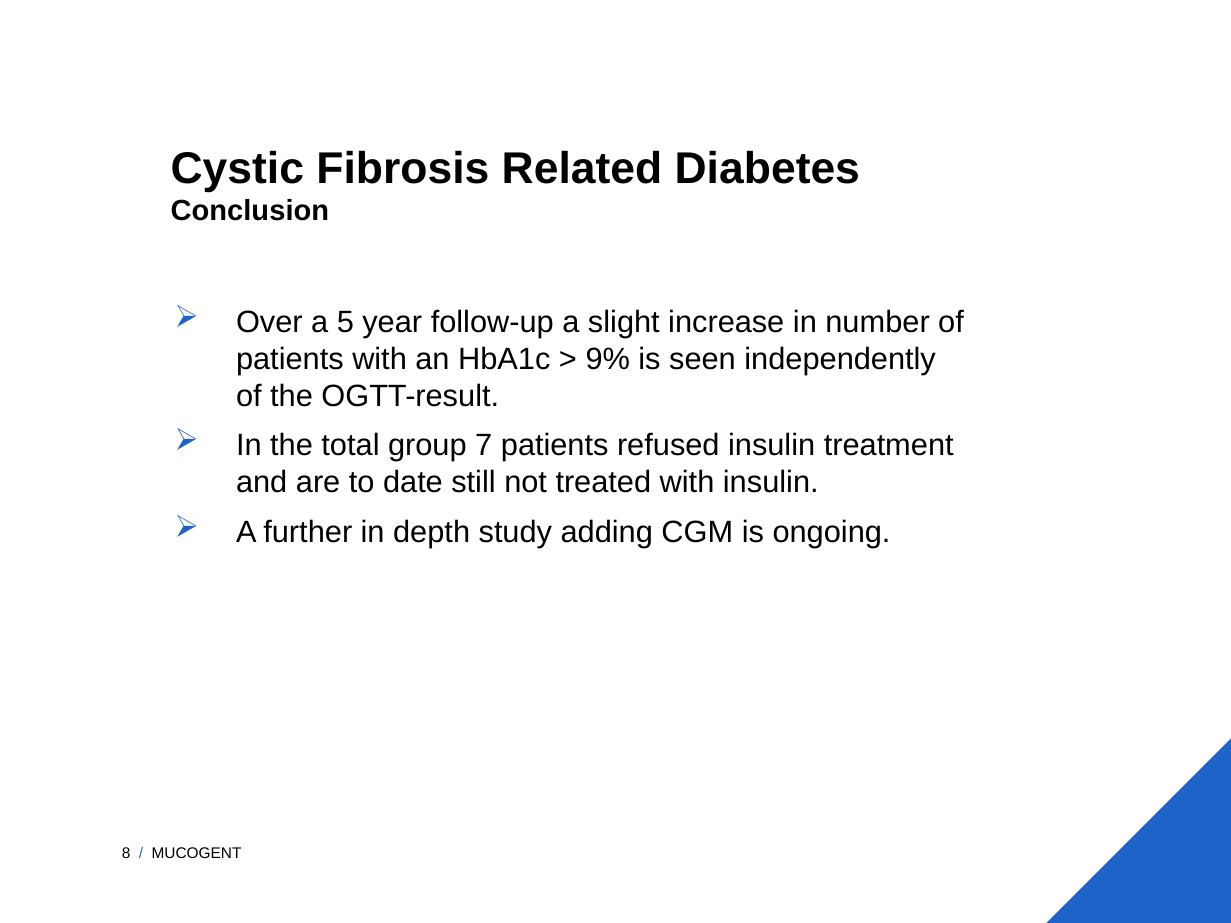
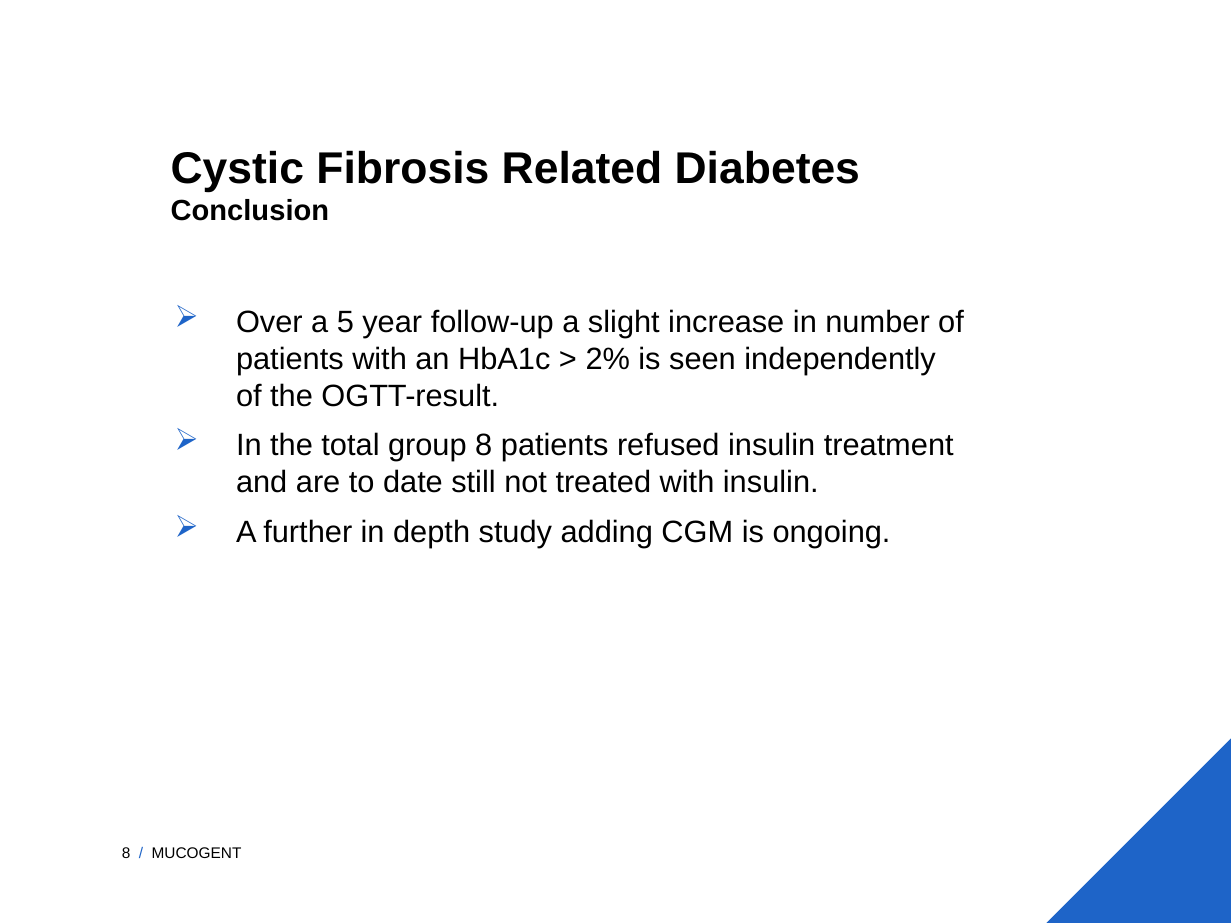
9%: 9% -> 2%
group 7: 7 -> 8
